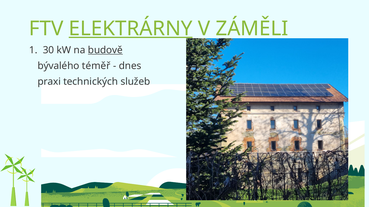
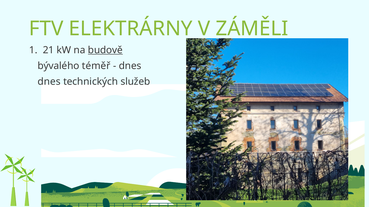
ELEKTRÁRNY underline: present -> none
30: 30 -> 21
praxi at (49, 82): praxi -> dnes
